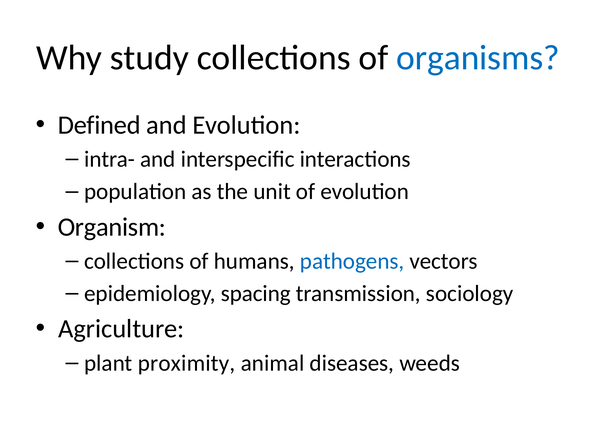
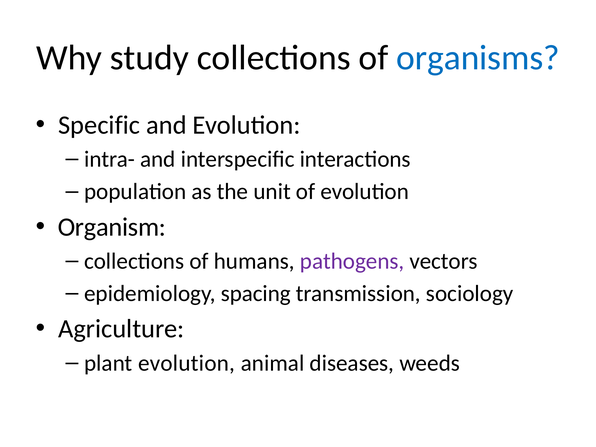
Defined: Defined -> Specific
pathogens colour: blue -> purple
plant proximity: proximity -> evolution
